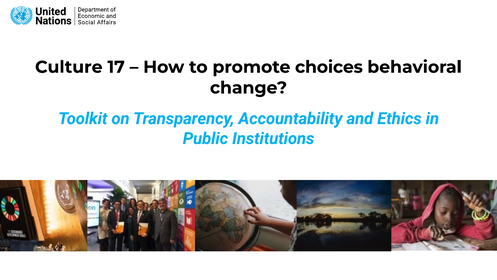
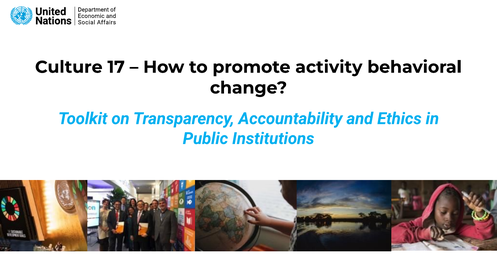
choices: choices -> activity
